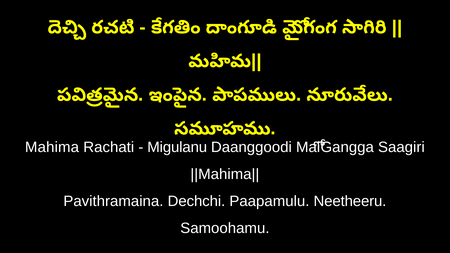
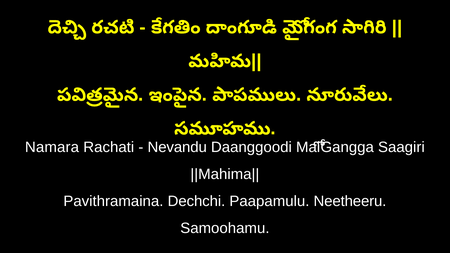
Mahima: Mahima -> Namara
Migulanu: Migulanu -> Nevandu
